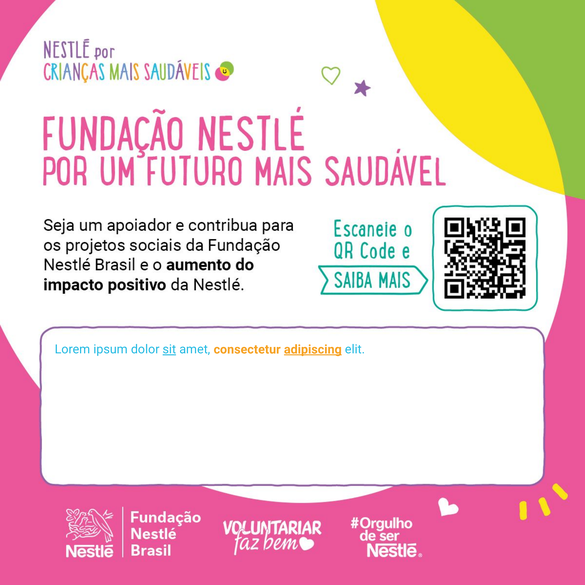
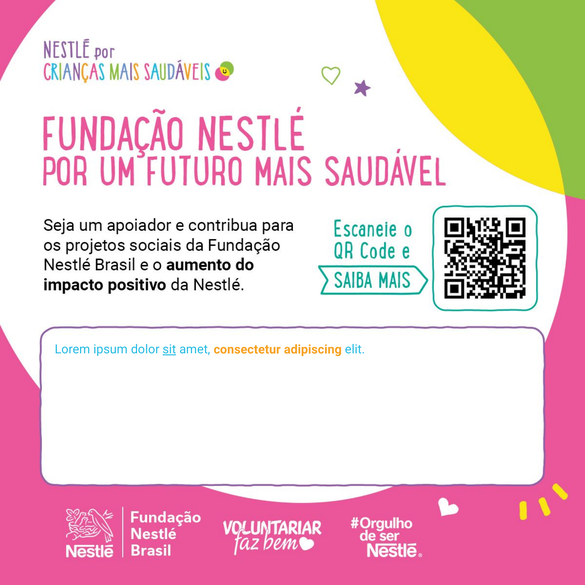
adipiscing underline: present -> none
